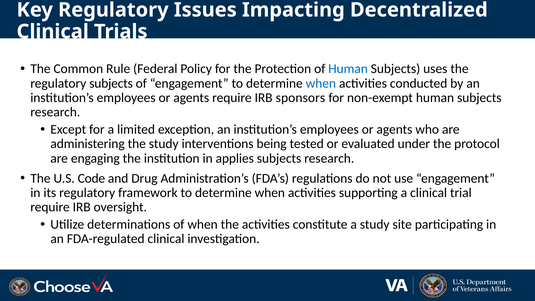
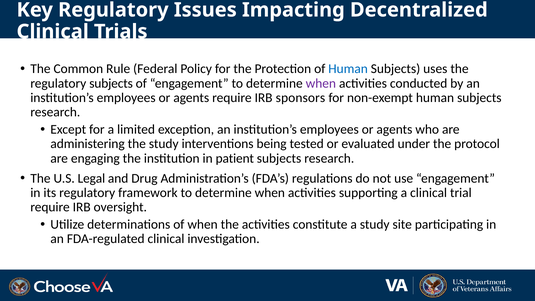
when at (321, 83) colour: blue -> purple
applies: applies -> patient
Code: Code -> Legal
